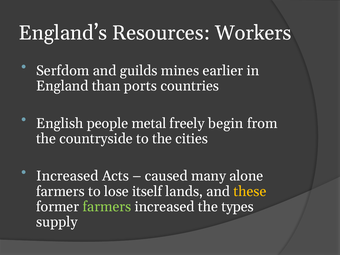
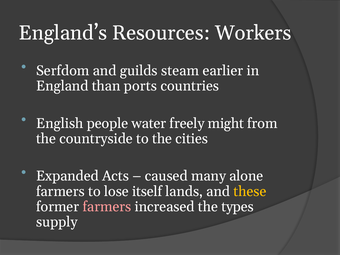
mines: mines -> steam
metal: metal -> water
begin: begin -> might
Increased at (67, 176): Increased -> Expanded
farmers at (107, 207) colour: light green -> pink
